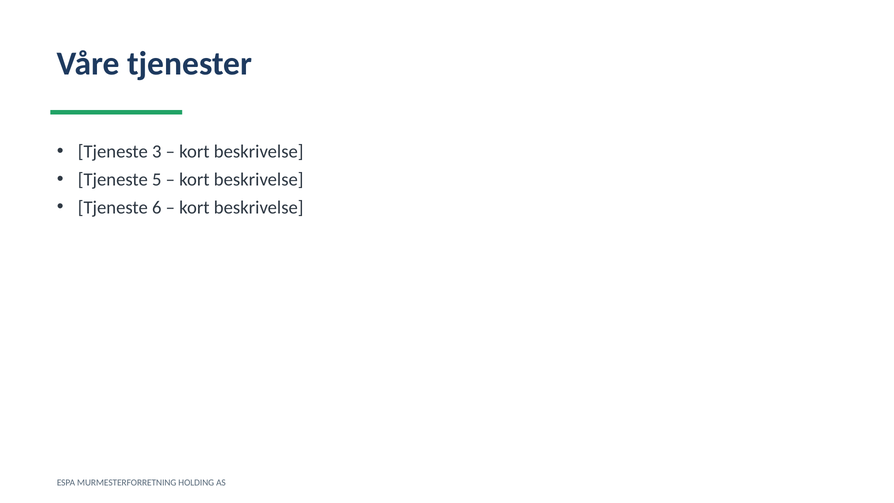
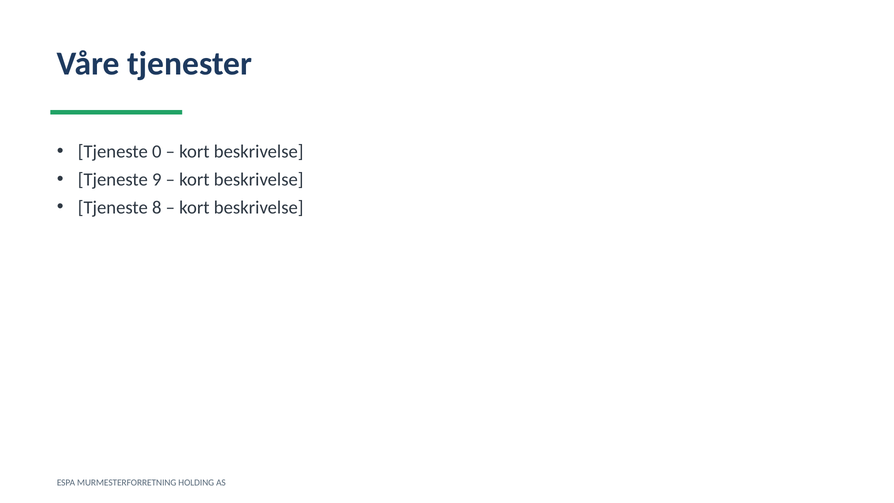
3: 3 -> 0
5: 5 -> 9
6: 6 -> 8
